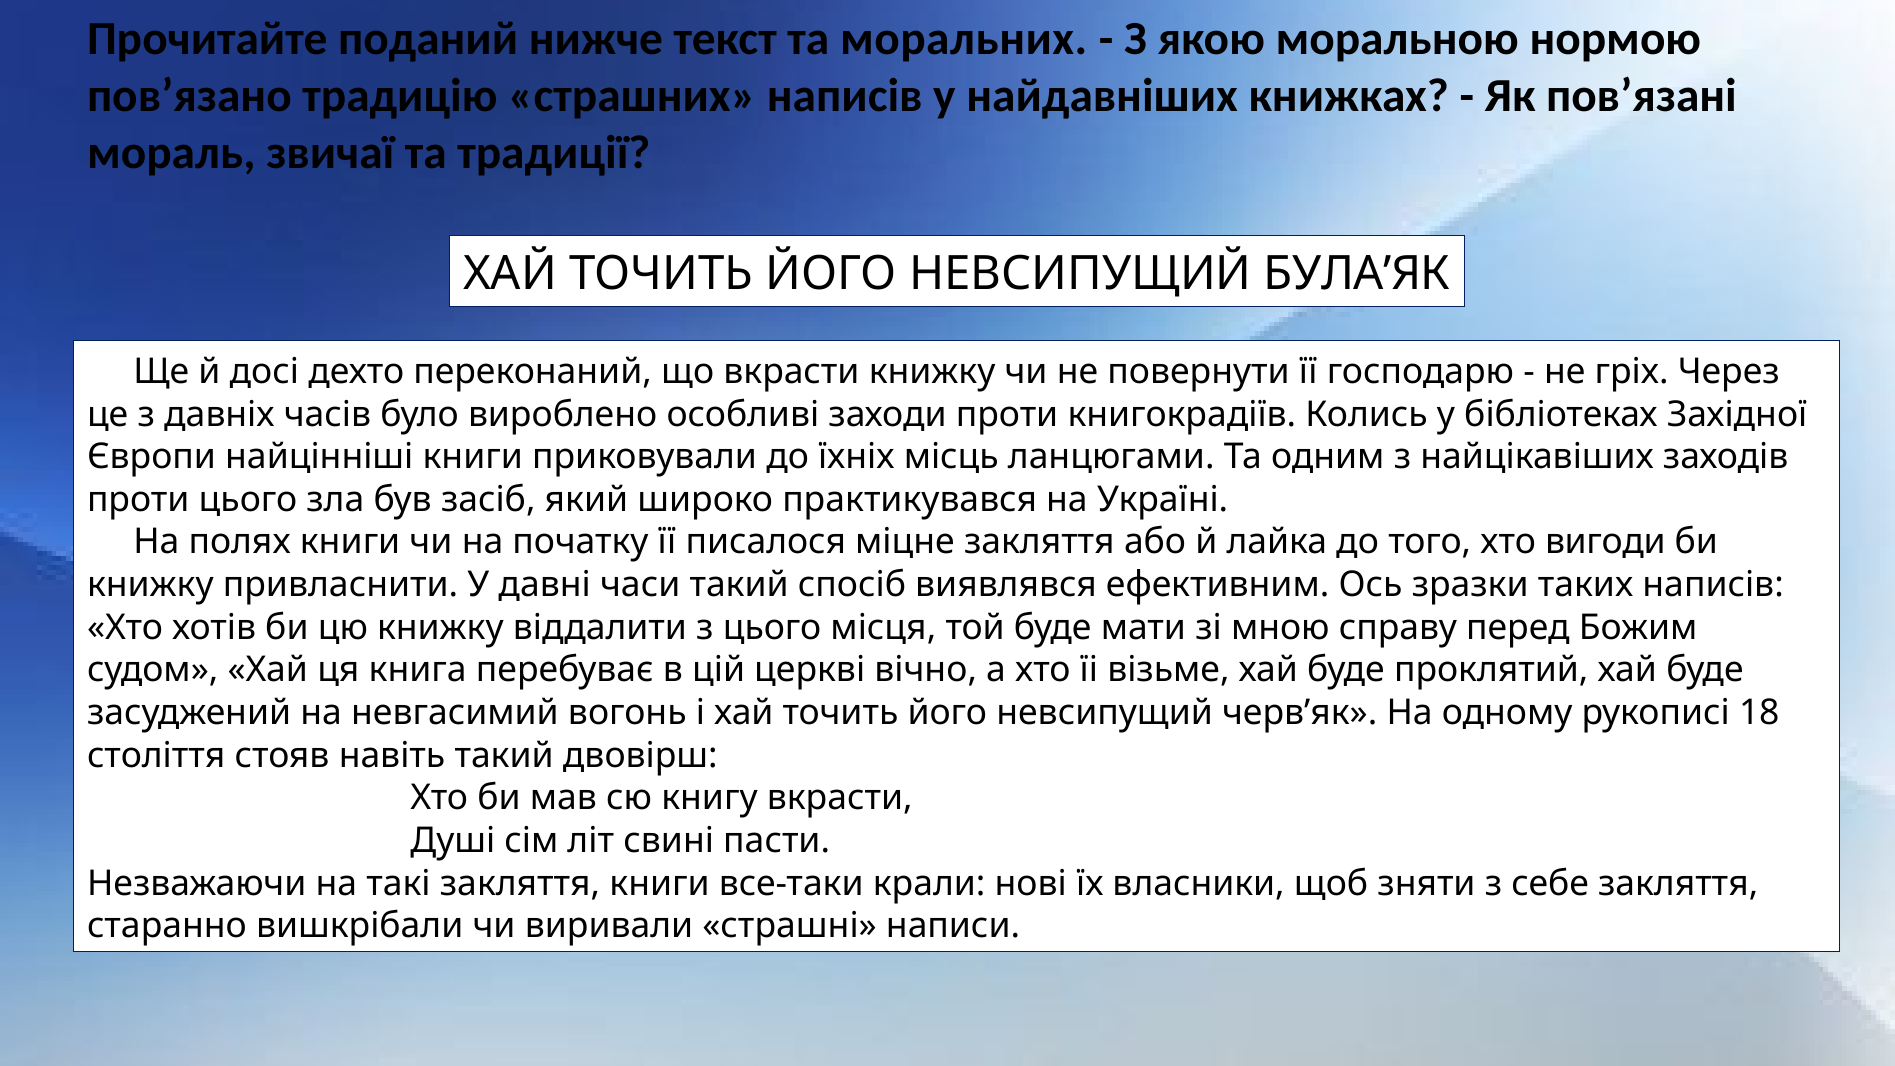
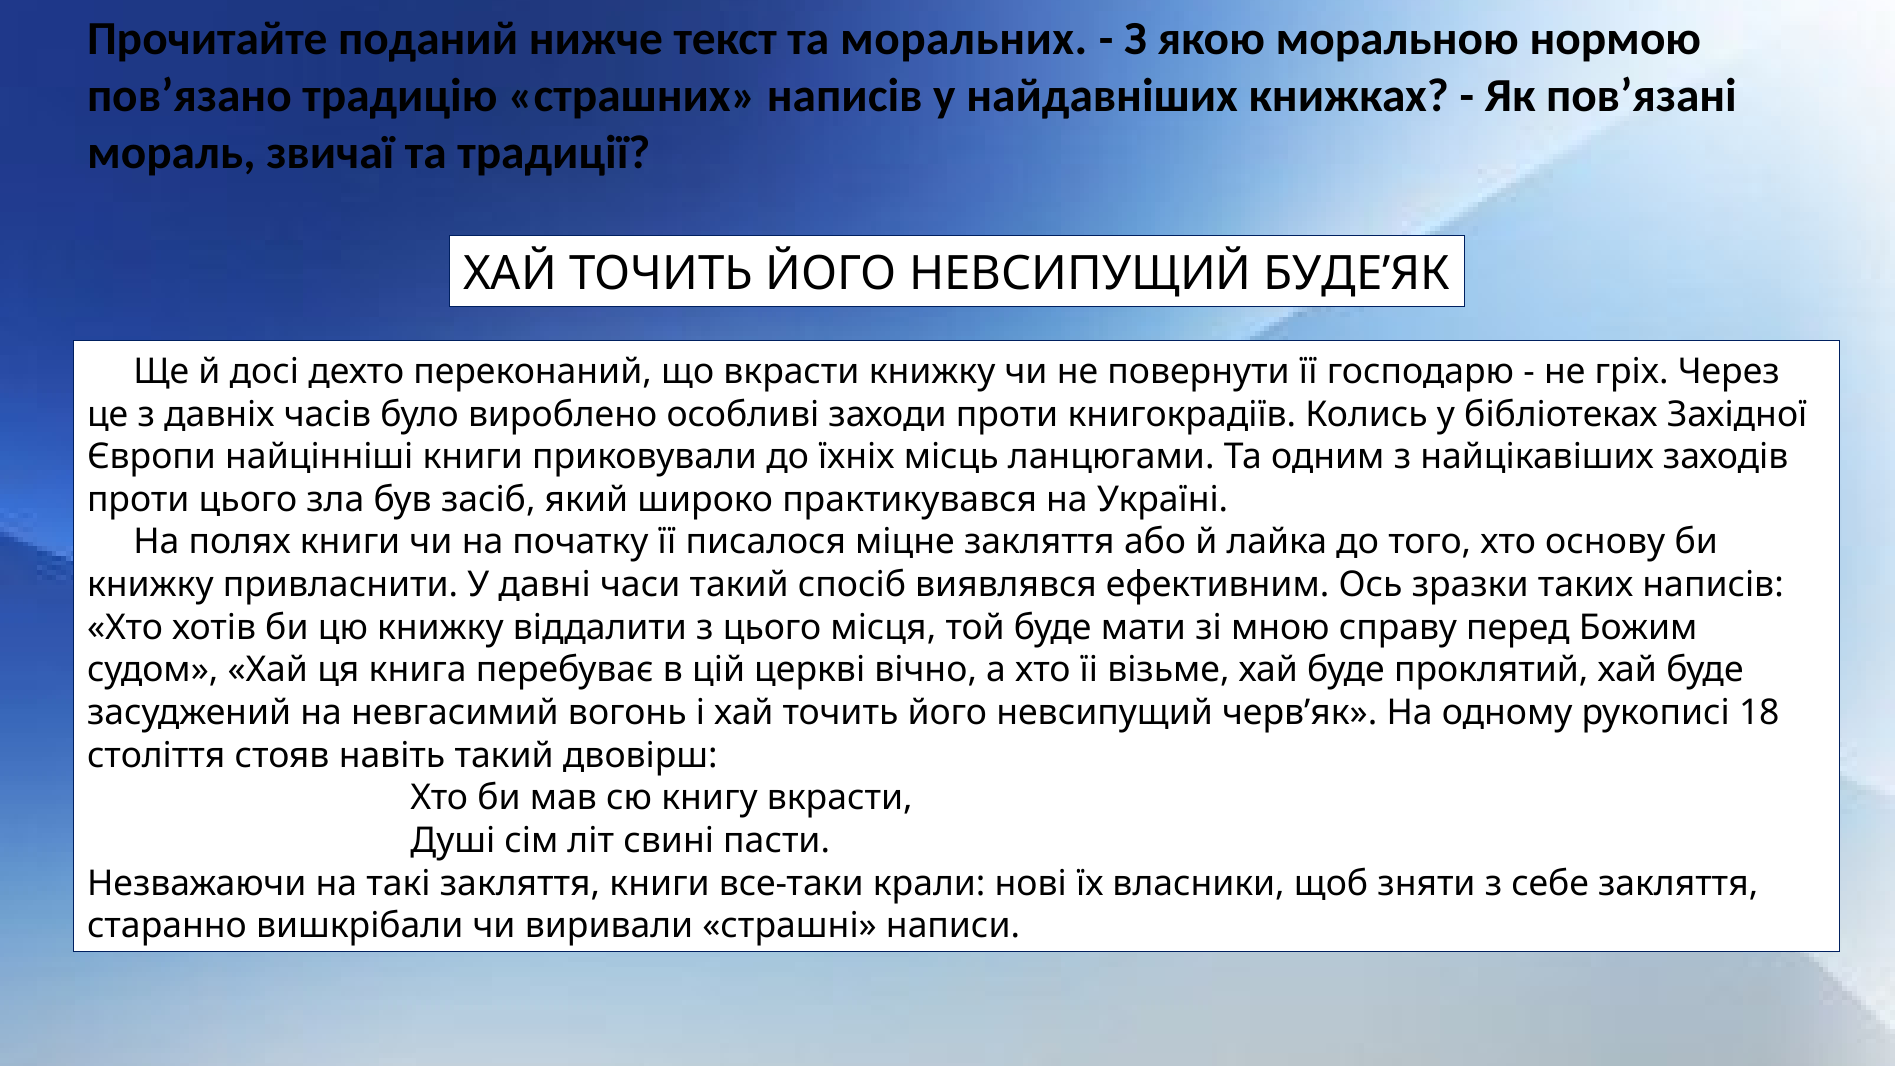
БУЛА’ЯК: БУЛА’ЯК -> БУДЕ’ЯК
вигоди: вигоди -> основу
